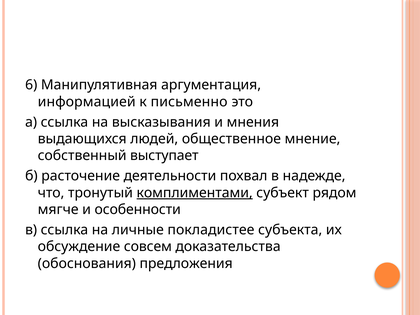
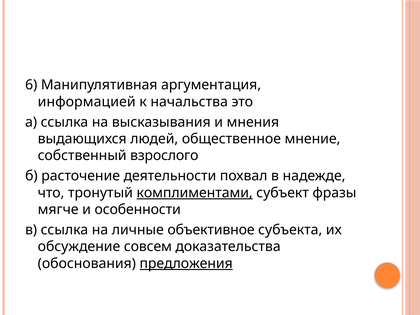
письменно: письменно -> начальства
выступает: выступает -> взрослого
рядом: рядом -> фразы
покладистее: покладистее -> объективное
предложения underline: none -> present
